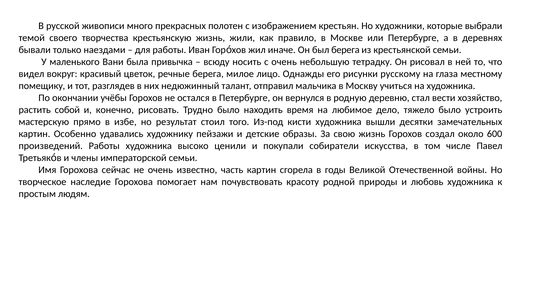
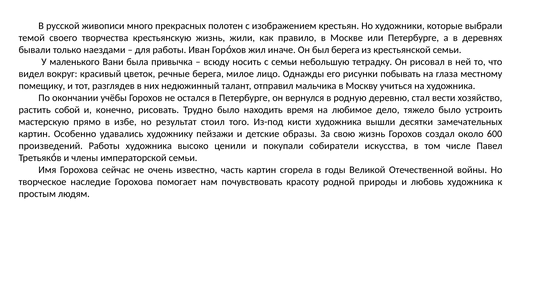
с очень: очень -> семьи
русскому: русскому -> побывать
